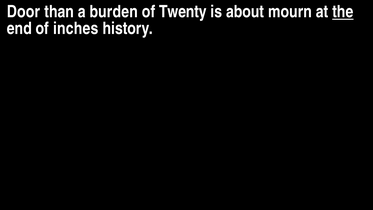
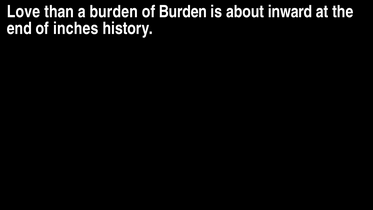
Door: Door -> Love
of Twenty: Twenty -> Burden
mourn: mourn -> inward
the underline: present -> none
